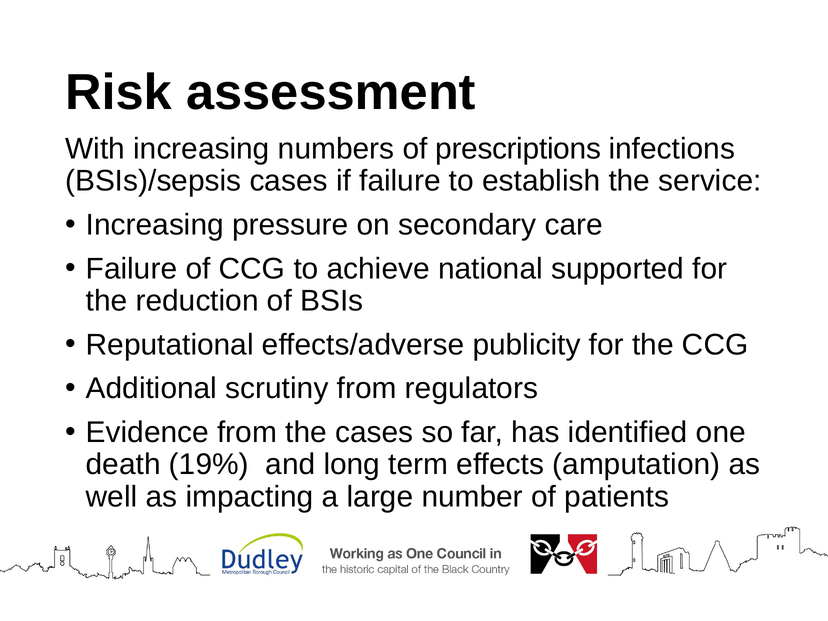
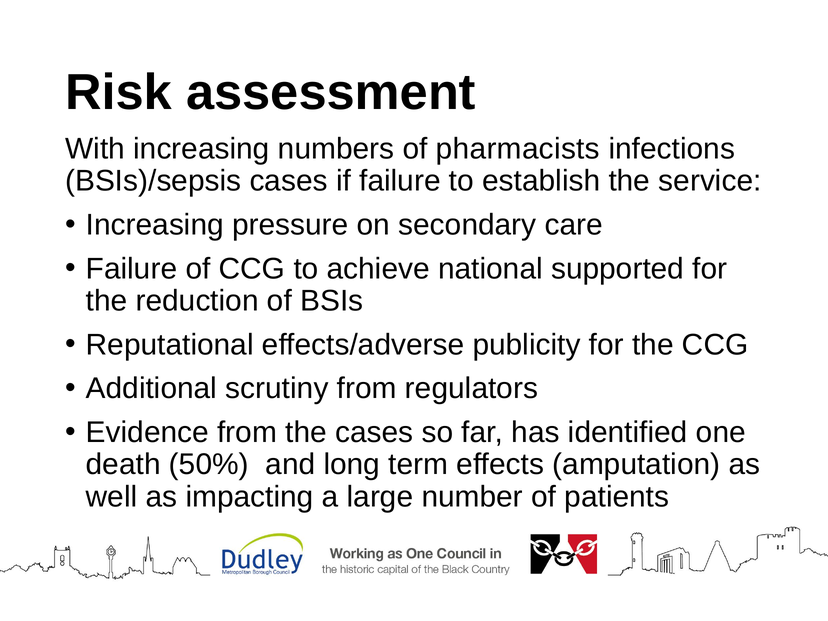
prescriptions: prescriptions -> pharmacists
19%: 19% -> 50%
